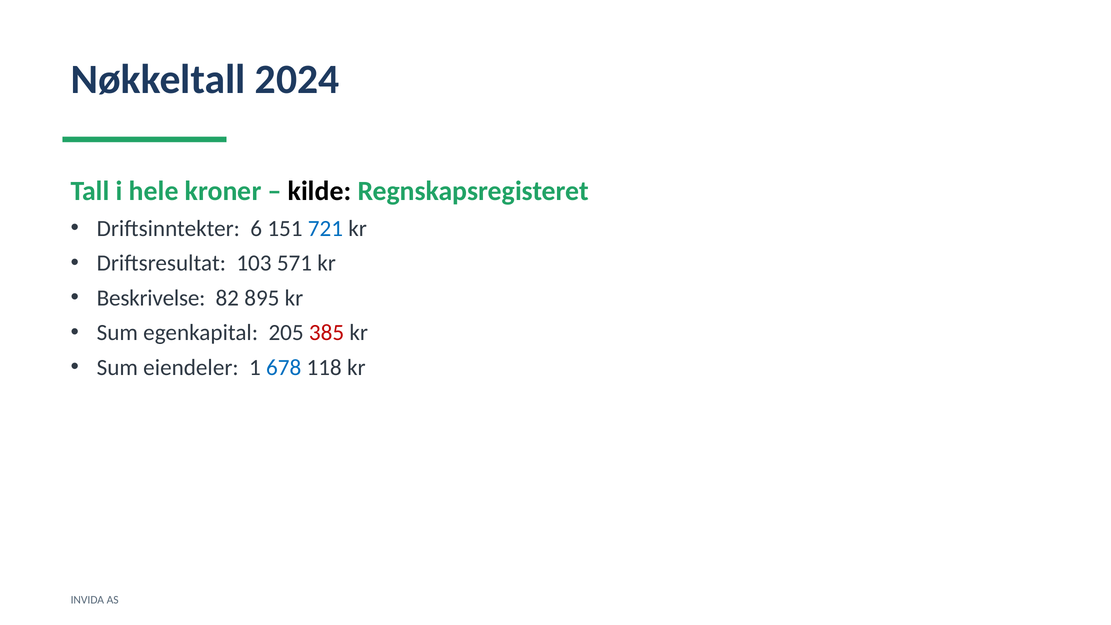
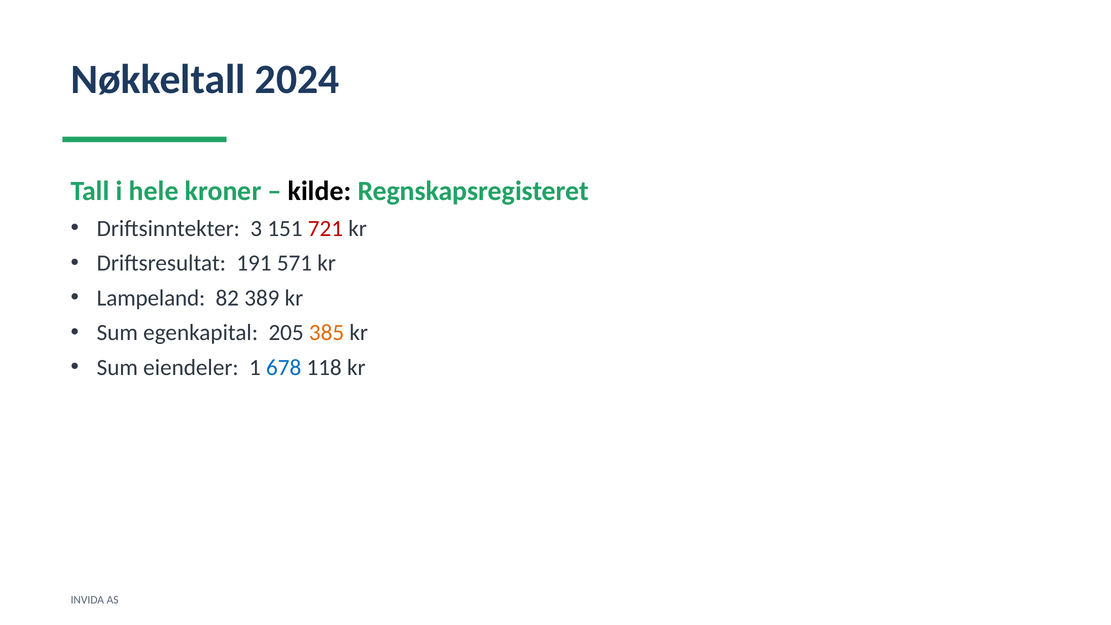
6: 6 -> 3
721 colour: blue -> red
103: 103 -> 191
Beskrivelse: Beskrivelse -> Lampeland
895: 895 -> 389
385 colour: red -> orange
